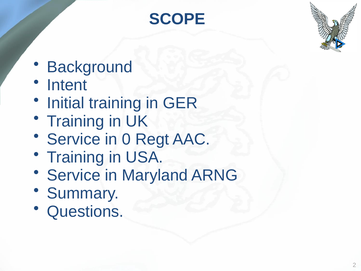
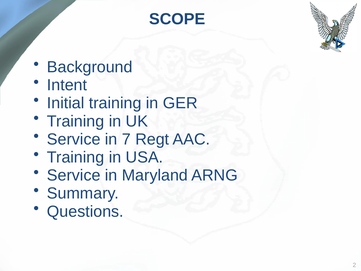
0: 0 -> 7
